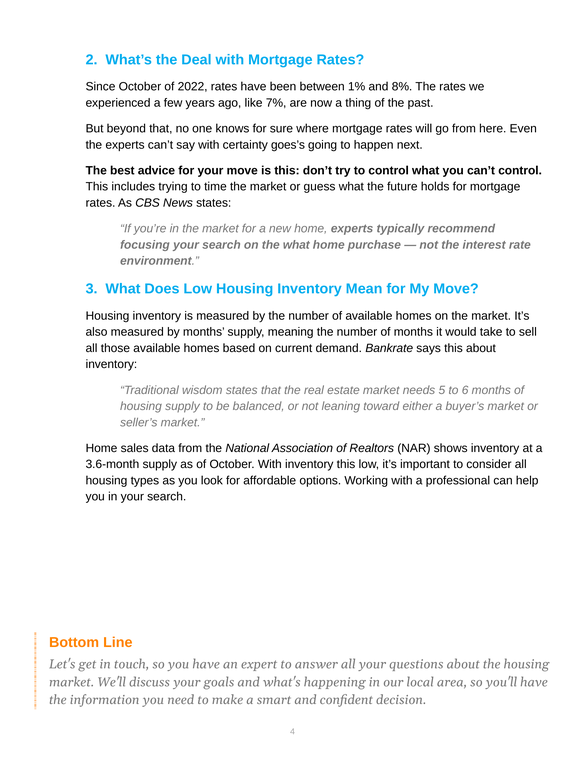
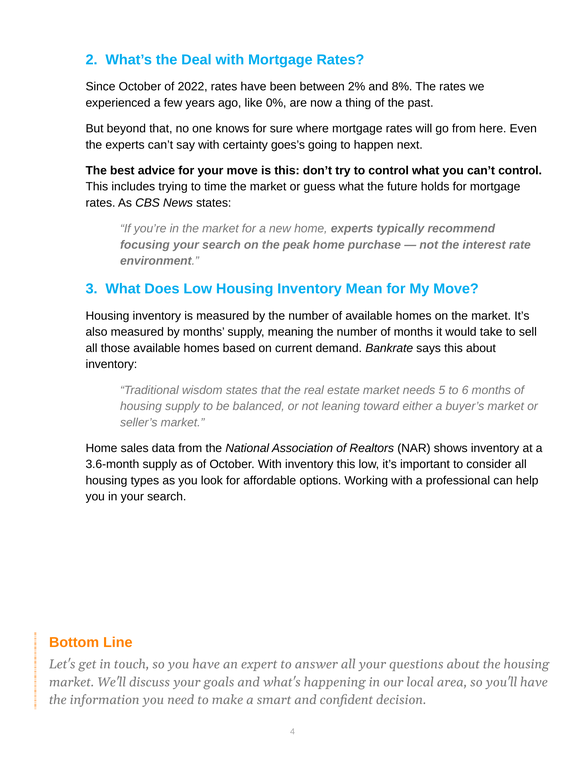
1%: 1% -> 2%
7%: 7% -> 0%
the what: what -> peak
